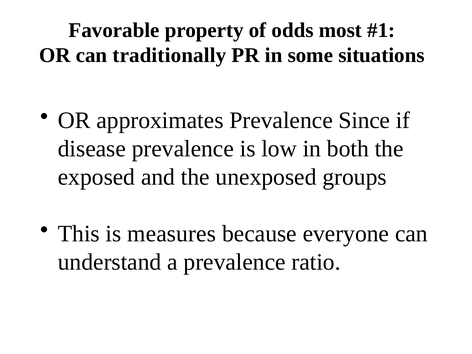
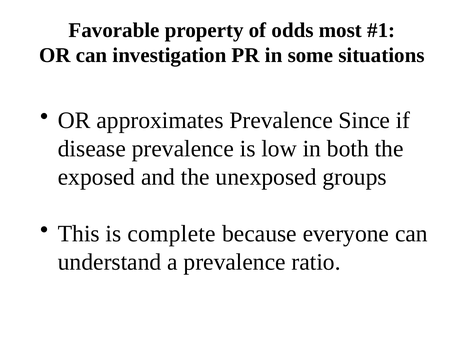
traditionally: traditionally -> investigation
measures: measures -> complete
